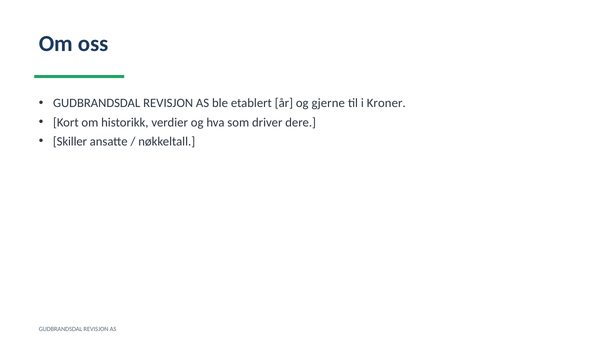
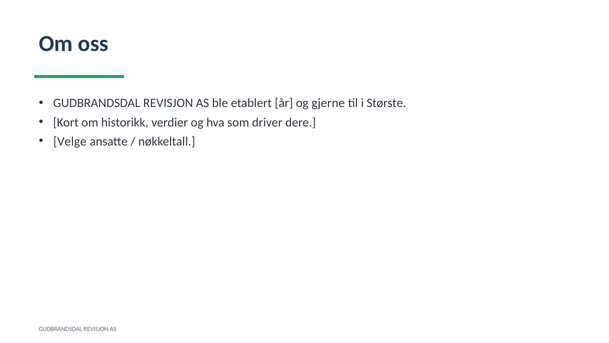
Kroner: Kroner -> Største
Skiller: Skiller -> Velge
